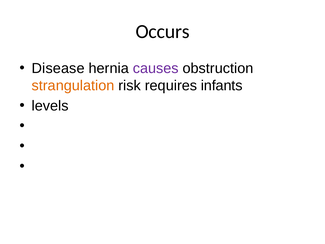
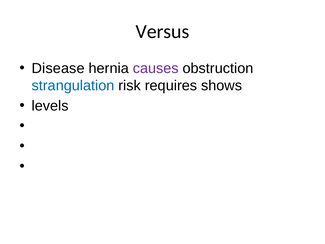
Occurs: Occurs -> Versus
strangulation colour: orange -> blue
infants: infants -> shows
